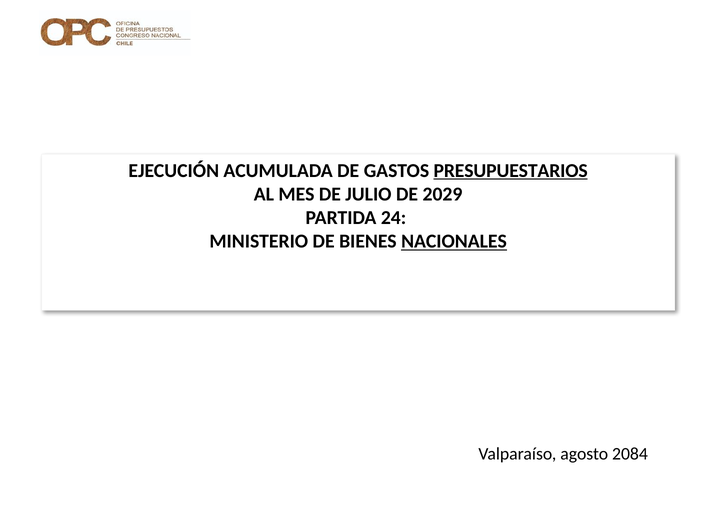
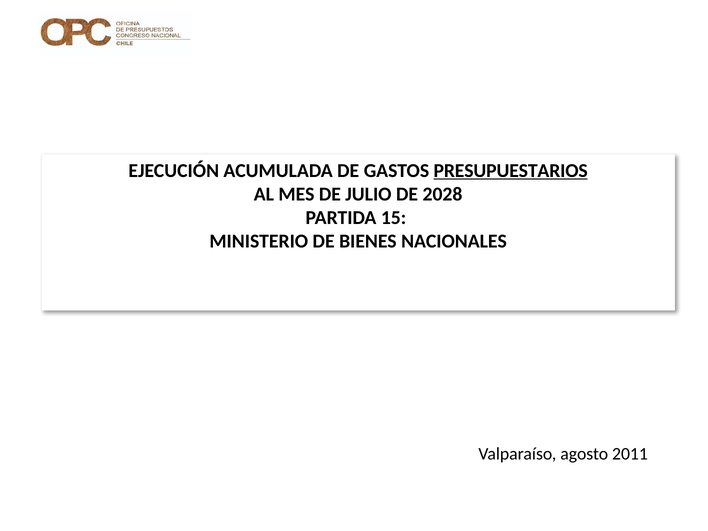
2029: 2029 -> 2028
24: 24 -> 15
NACIONALES underline: present -> none
2084: 2084 -> 2011
